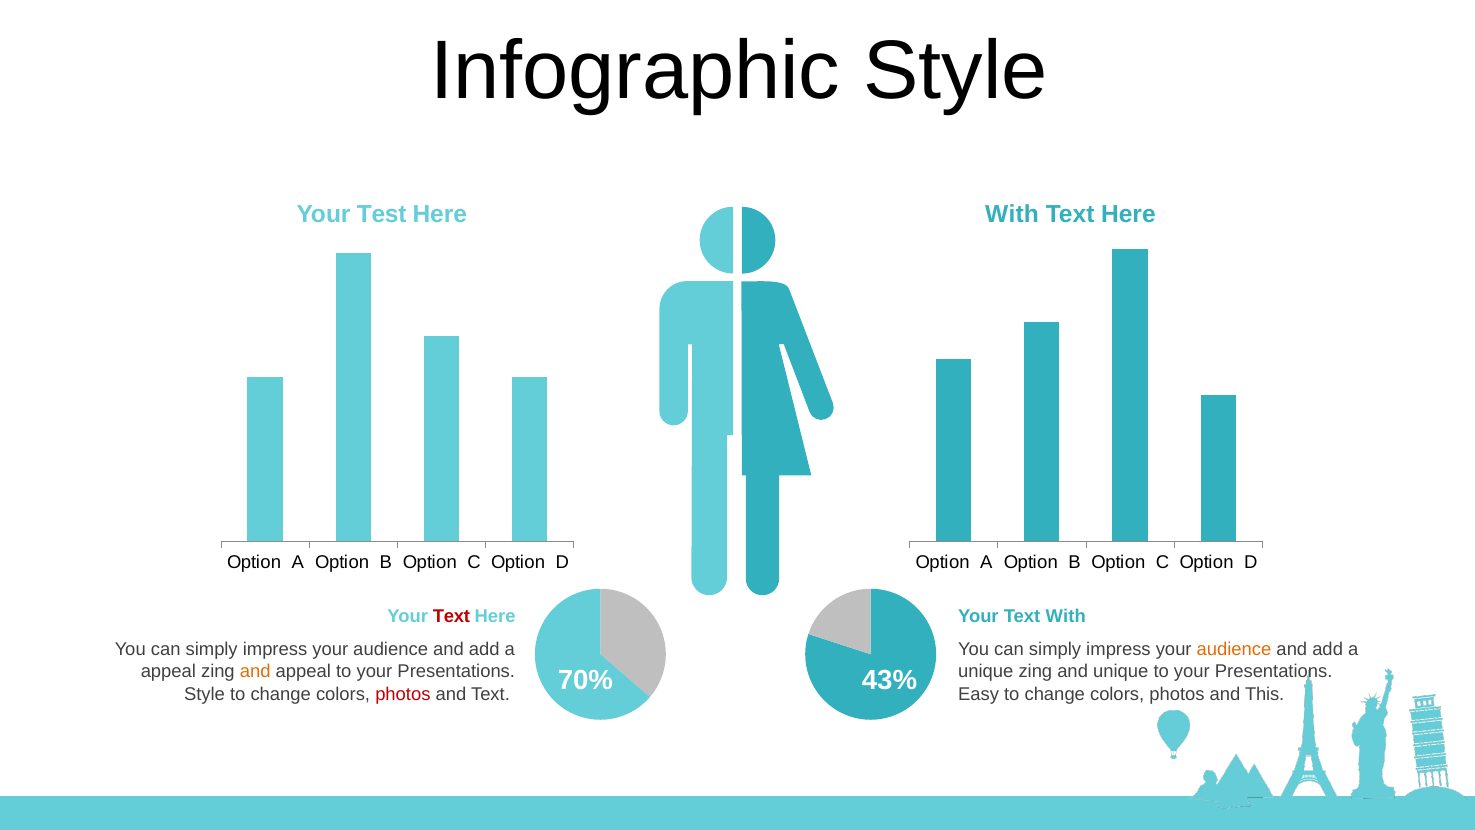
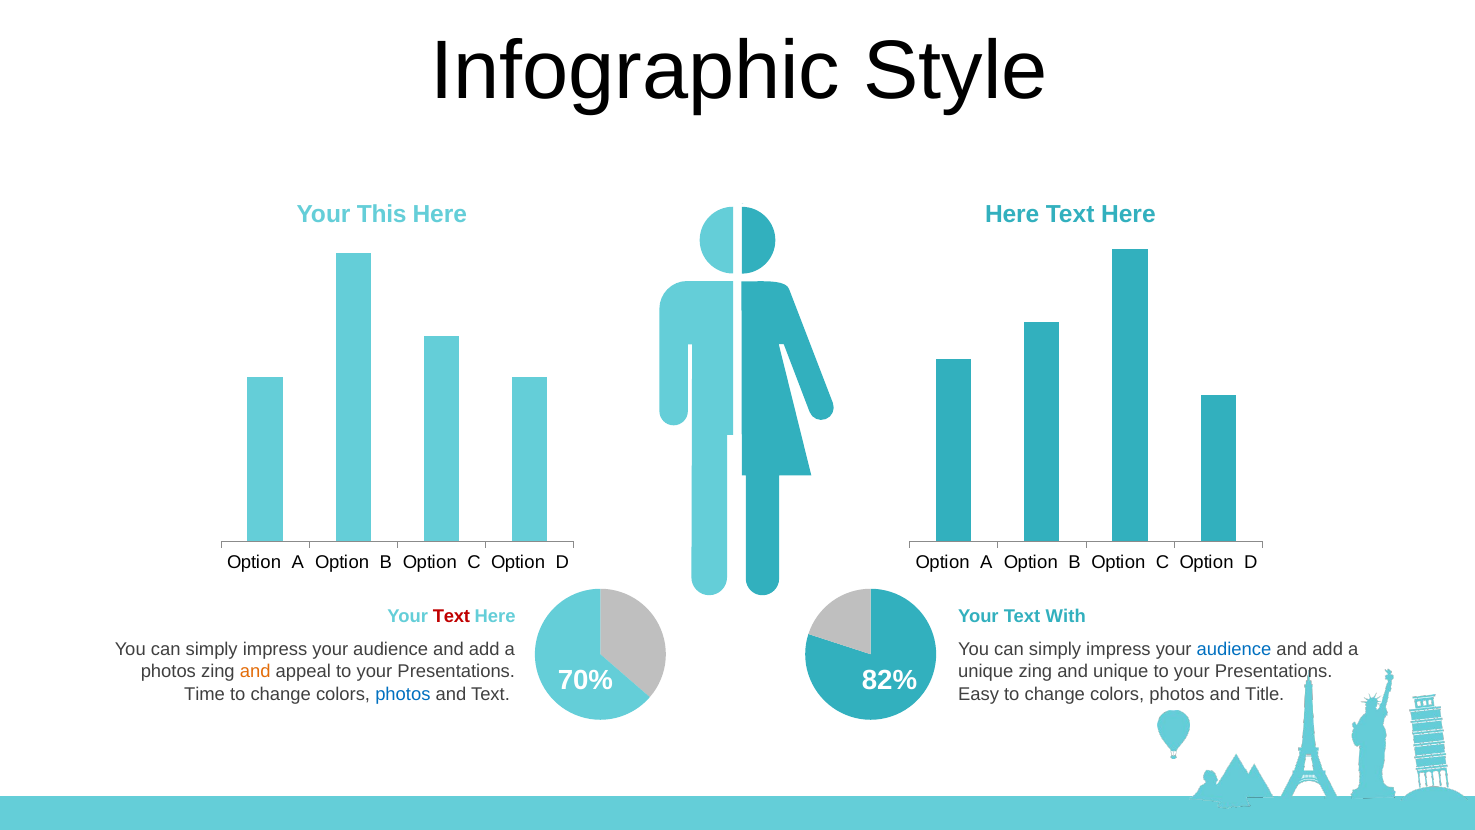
Test: Test -> This
Here With: With -> Here
audience at (1234, 649) colour: orange -> blue
appeal at (168, 672): appeal -> photos
43%: 43% -> 82%
Style at (205, 694): Style -> Time
photos at (403, 694) colour: red -> blue
This: This -> Title
